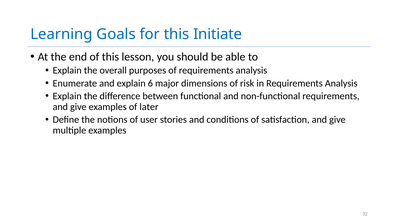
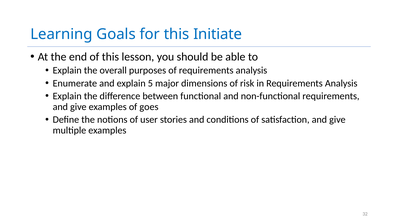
6: 6 -> 5
later: later -> goes
